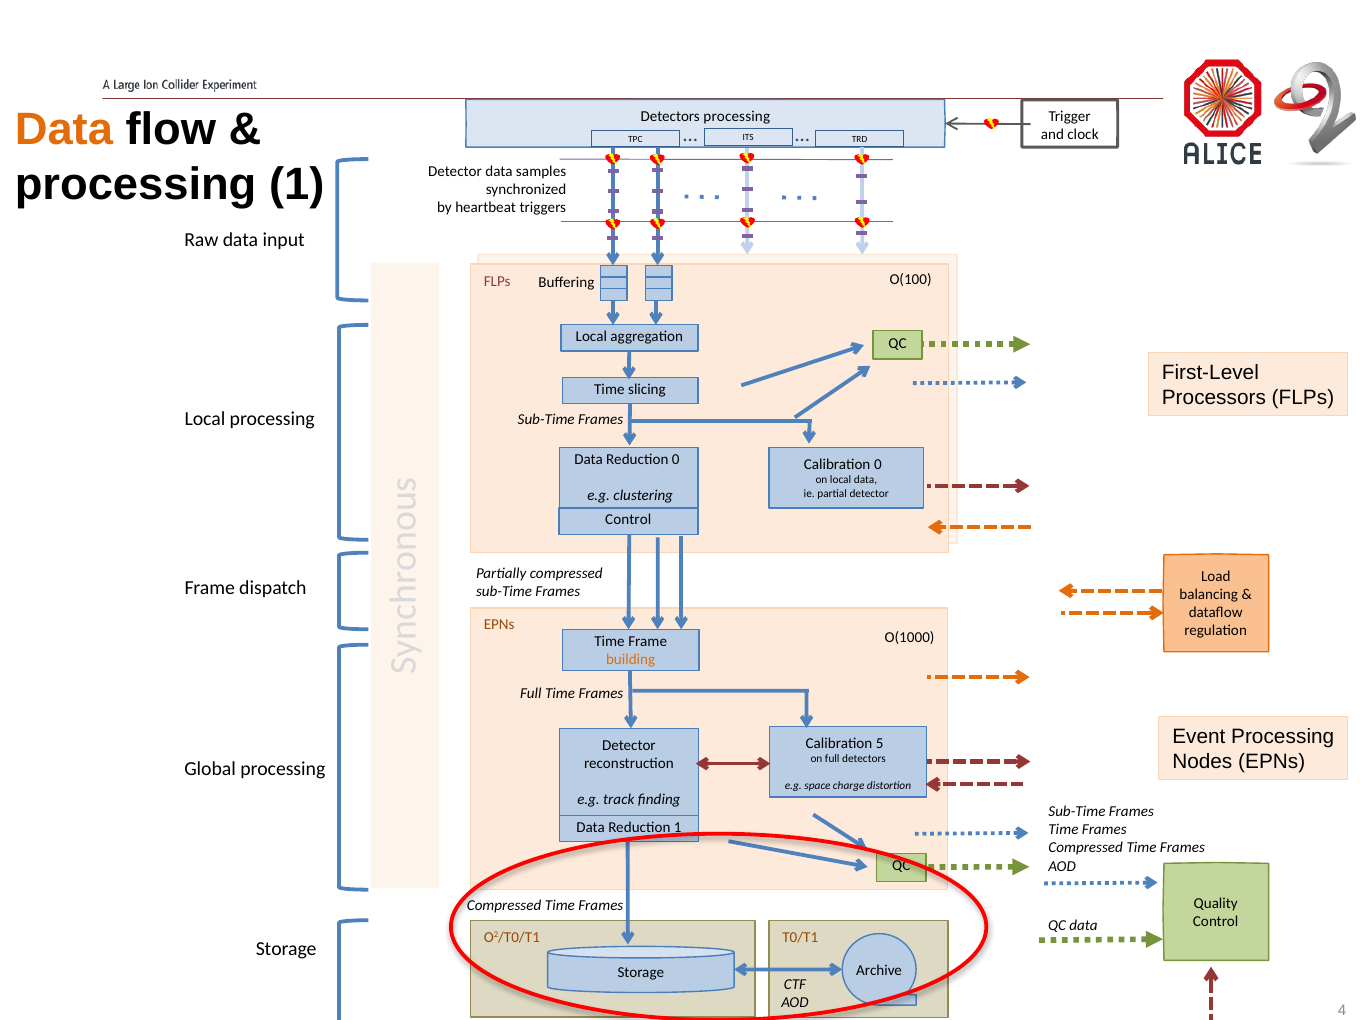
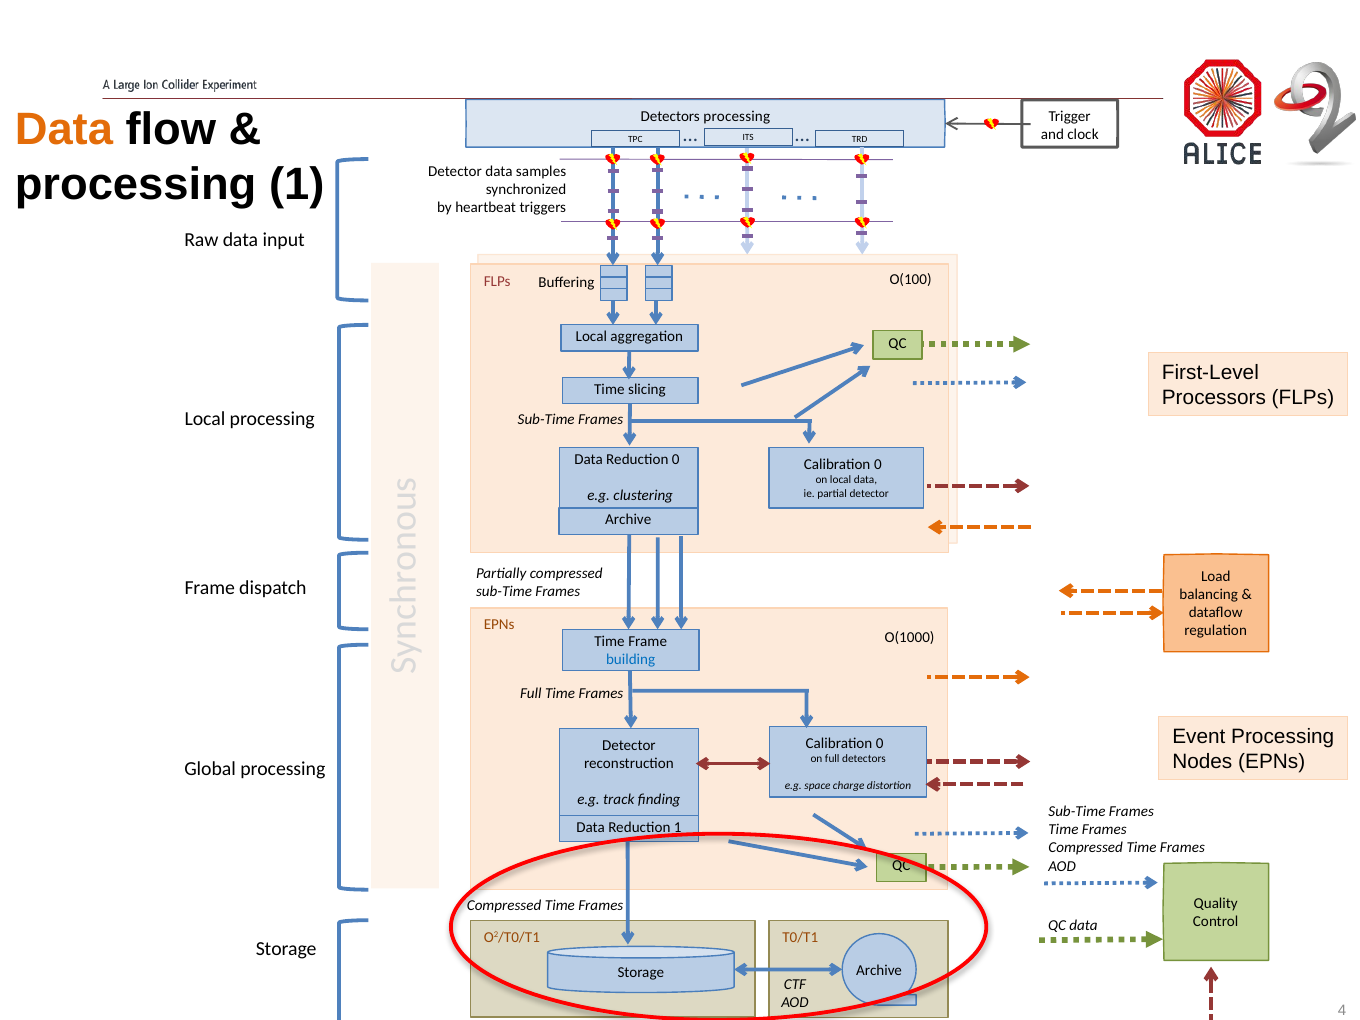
Control at (628, 520): Control -> Archive
building colour: orange -> blue
5 at (880, 743): 5 -> 0
